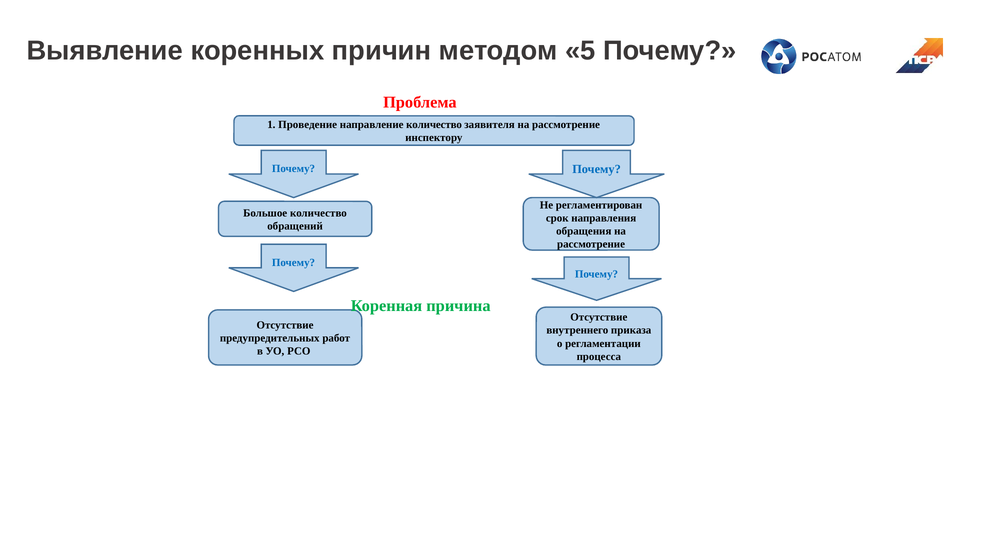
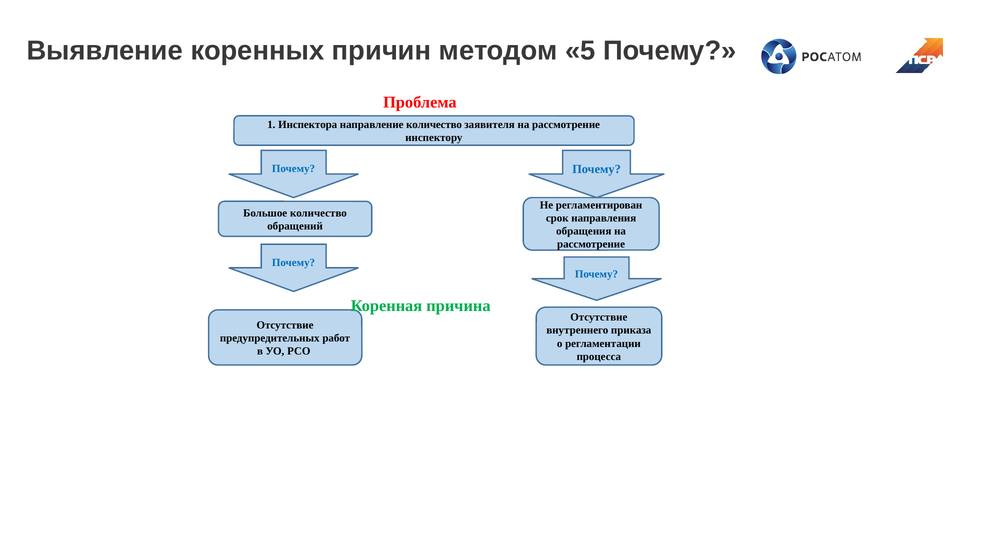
Проведение: Проведение -> Инспектора
